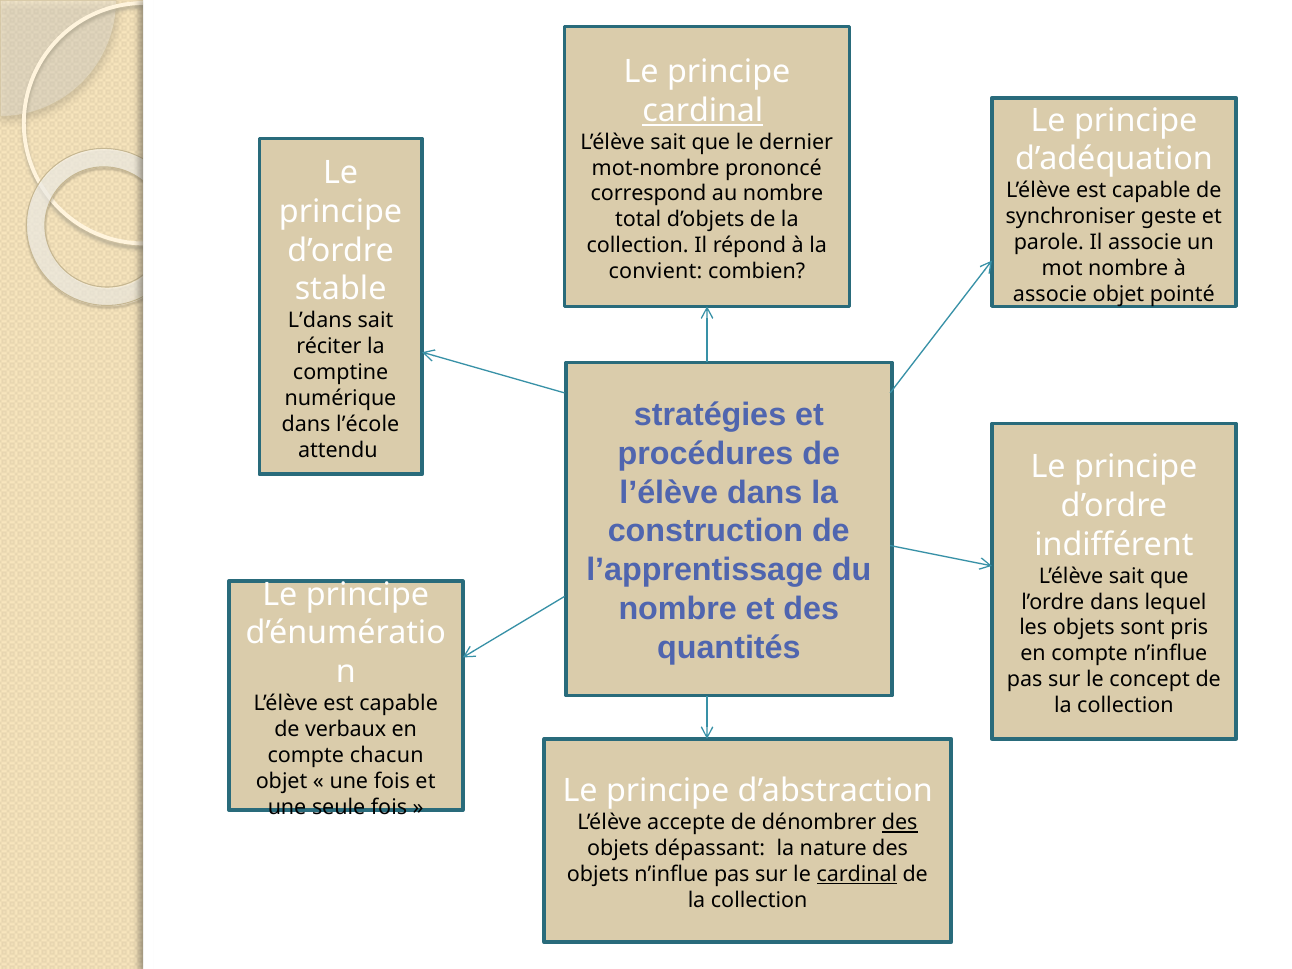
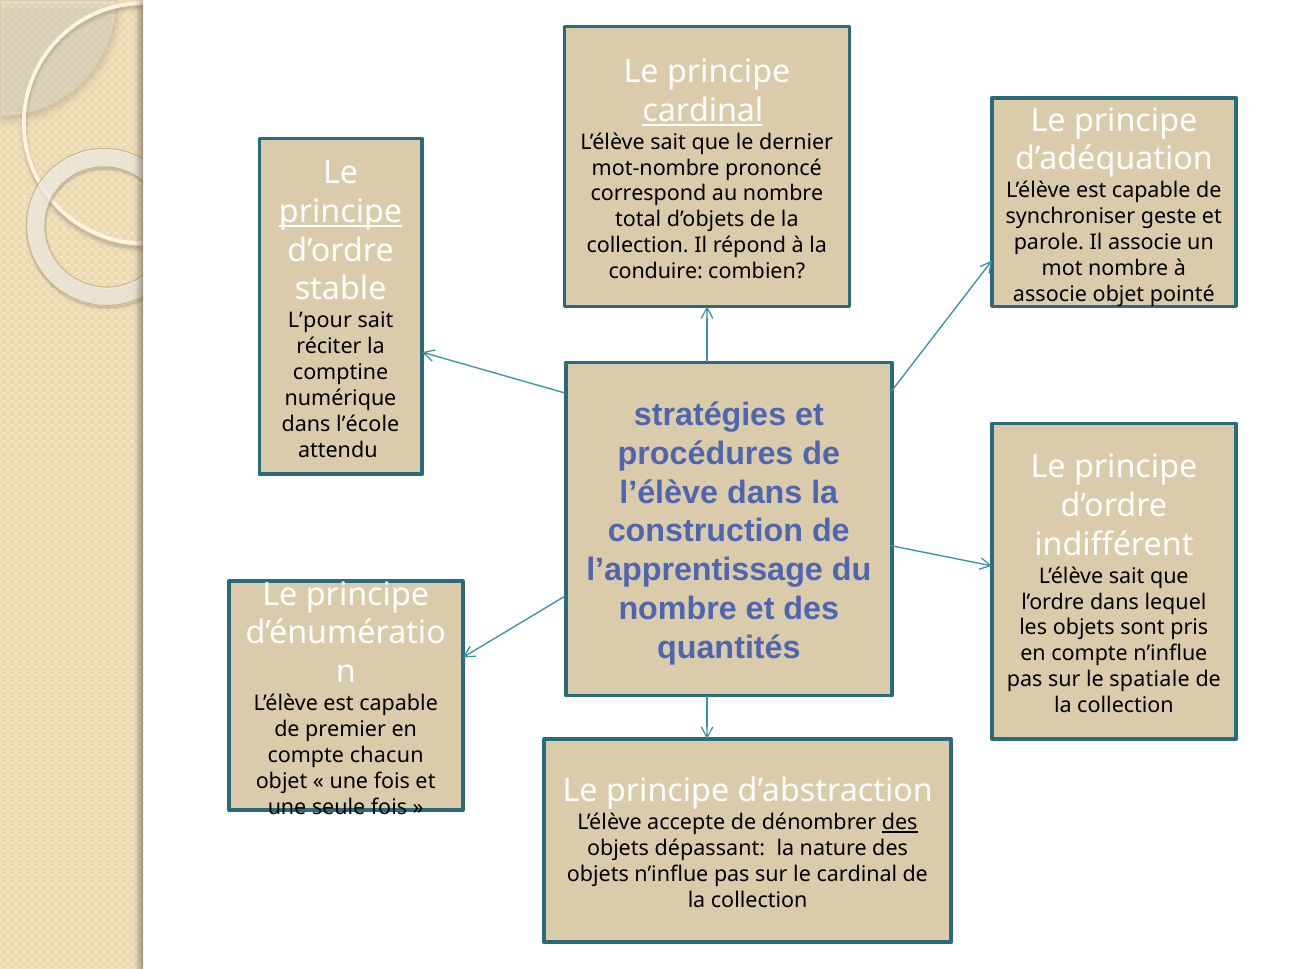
principe at (341, 212) underline: none -> present
convient: convient -> conduire
L’dans: L’dans -> L’pour
concept: concept -> spatiale
verbaux: verbaux -> premier
cardinal at (857, 874) underline: present -> none
